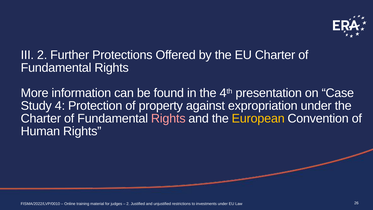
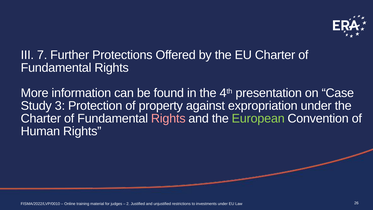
III 2: 2 -> 7
4: 4 -> 3
European colour: yellow -> light green
